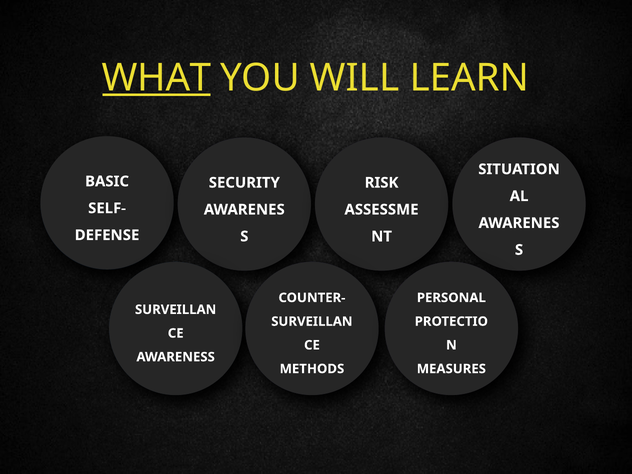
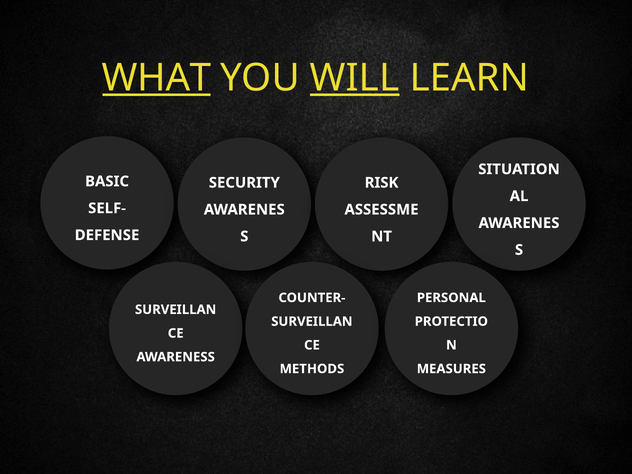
WILL underline: none -> present
